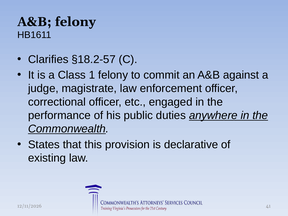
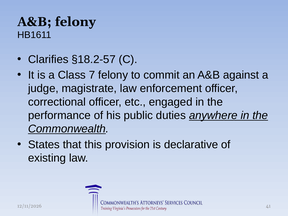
1: 1 -> 7
